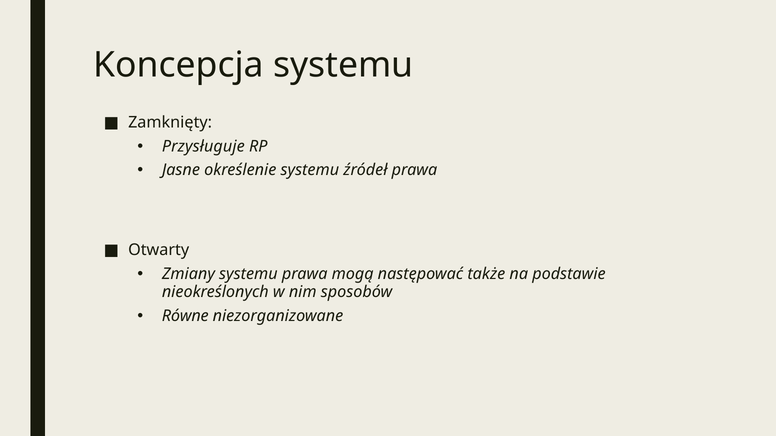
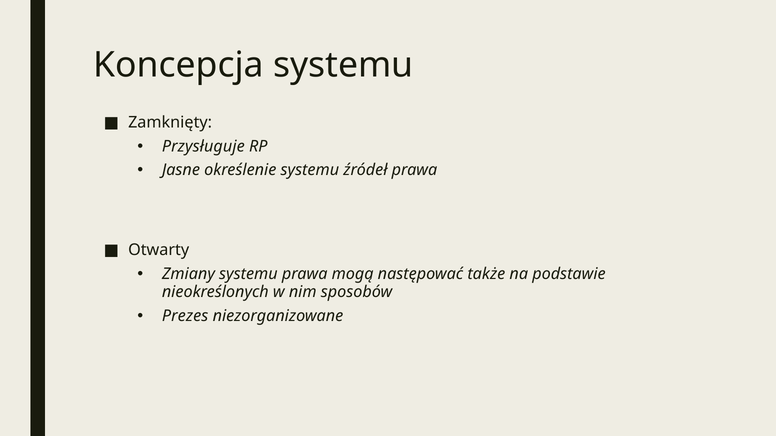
Równe: Równe -> Prezes
